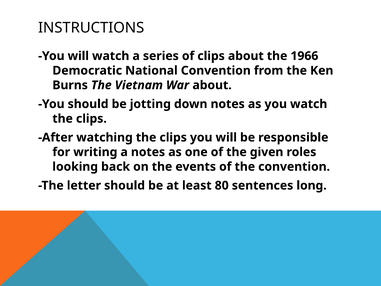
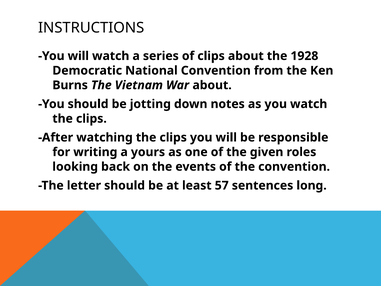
1966: 1966 -> 1928
a notes: notes -> yours
80: 80 -> 57
